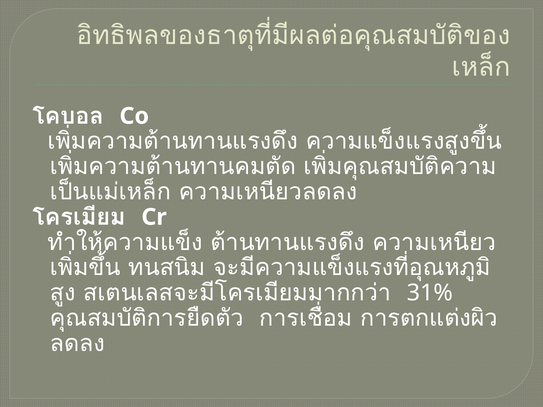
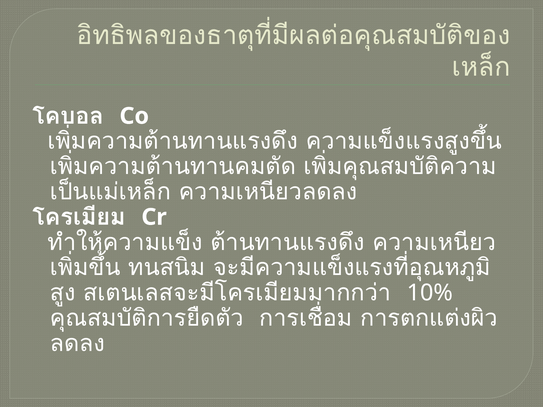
31%: 31% -> 10%
